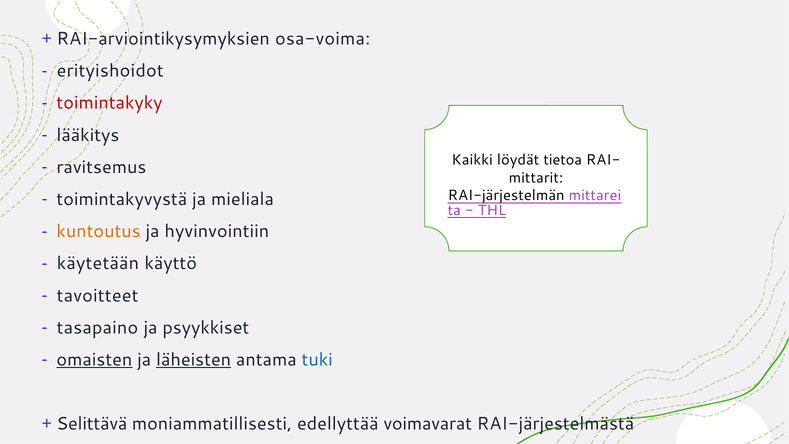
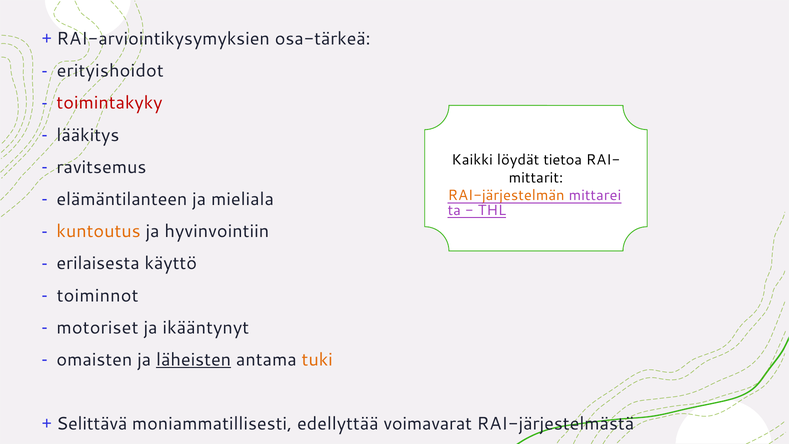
osa-voima: osa-voima -> osa-tärkeä
RAI-järjestelmän colour: black -> orange
toimintakyvystä: toimintakyvystä -> elämäntilanteen
käytetään: käytetään -> erilaisesta
tavoitteet: tavoitteet -> toiminnot
tasapaino: tasapaino -> motoriset
psyykkiset: psyykkiset -> ikääntynyt
omaisten underline: present -> none
tuki colour: blue -> orange
